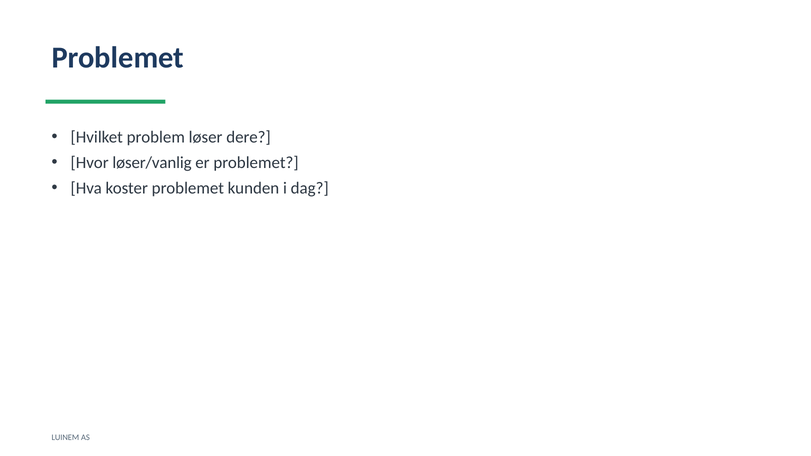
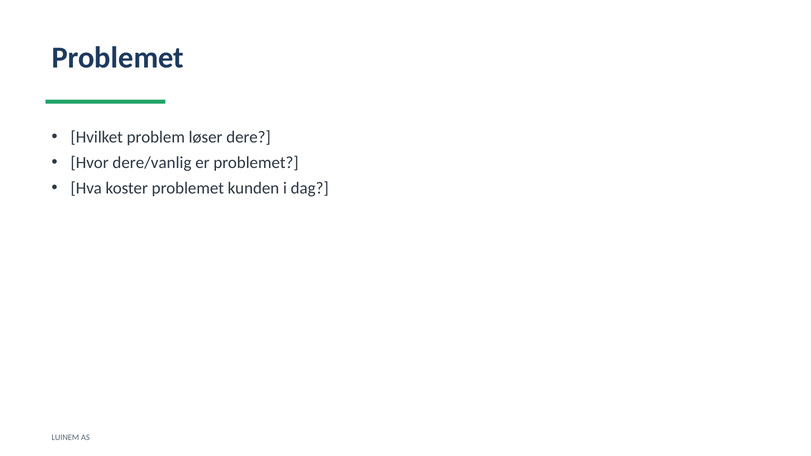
løser/vanlig: løser/vanlig -> dere/vanlig
